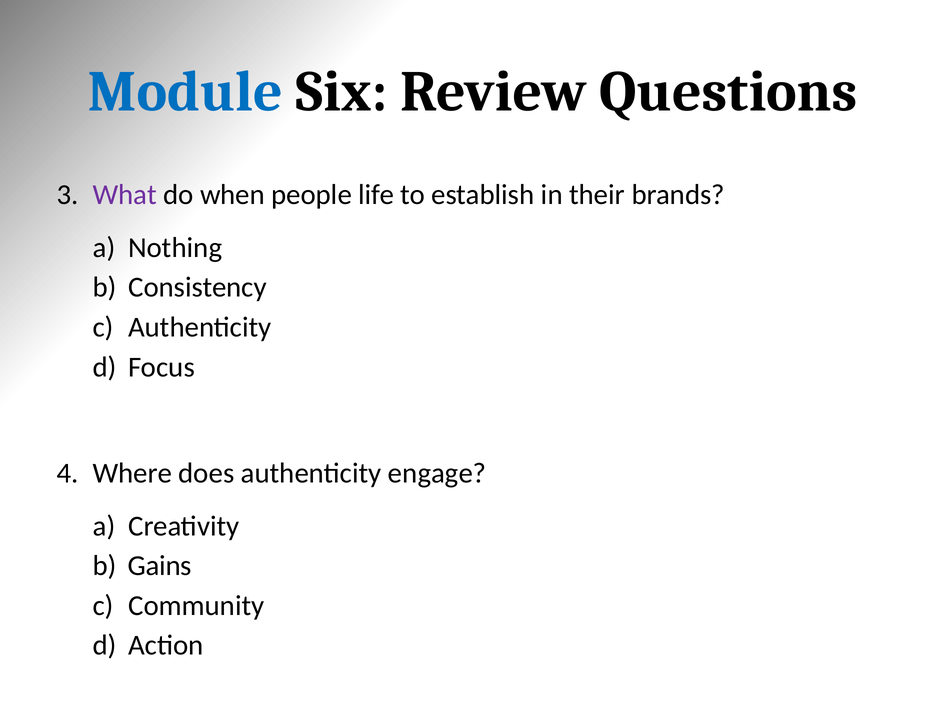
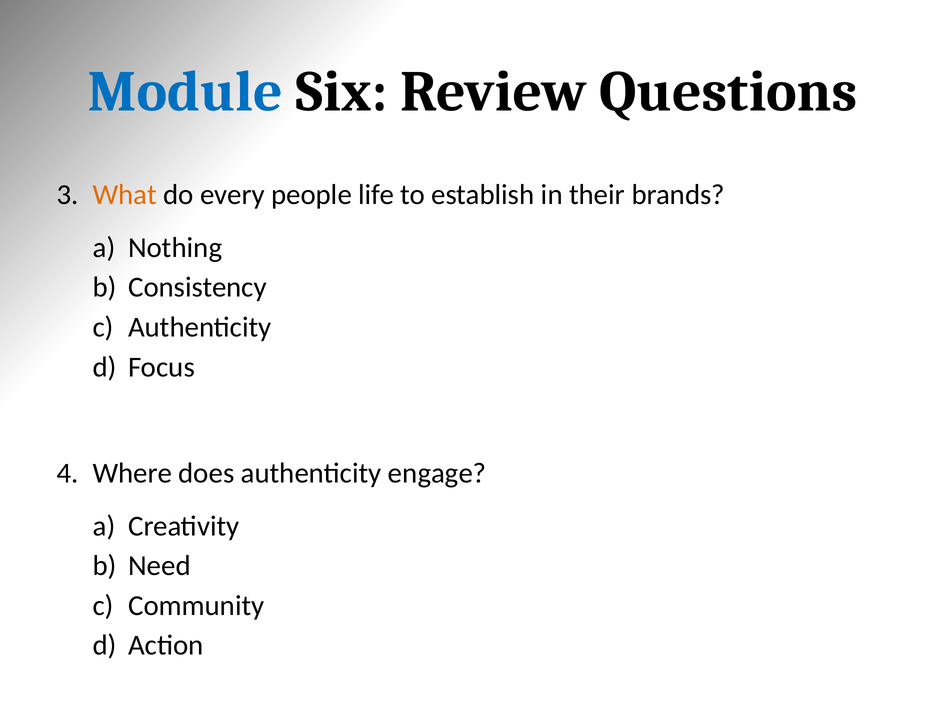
What colour: purple -> orange
when: when -> every
Gains: Gains -> Need
